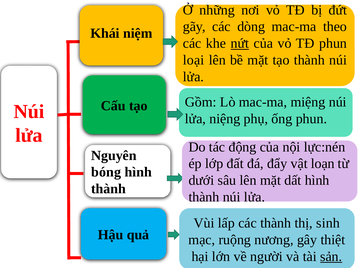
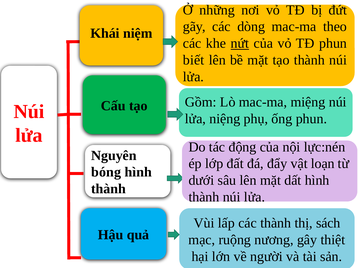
loại: loại -> biết
sinh: sinh -> sách
sản underline: present -> none
